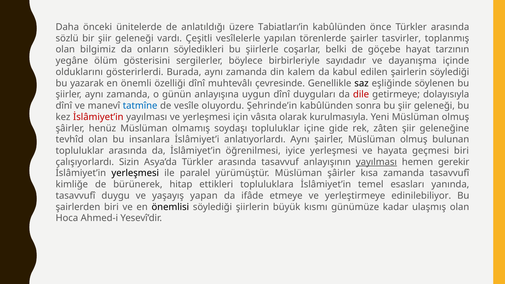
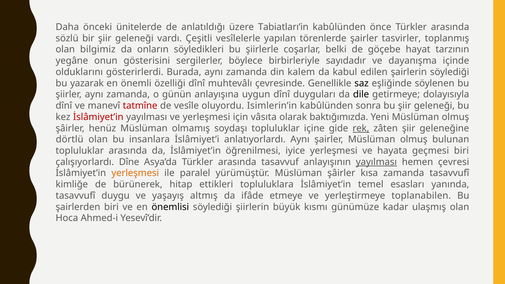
ölüm: ölüm -> onun
dile colour: red -> black
tatmîne colour: blue -> red
Şehrinde’in: Şehrinde’in -> Isimlerin’in
kurulmasıyla: kurulmasıyla -> baktığımızda
rek underline: none -> present
tevhîd: tevhîd -> dörtlü
Sizin: Sizin -> Dîne
gerekir: gerekir -> çevresi
yerleşmesi at (135, 173) colour: black -> orange
yapan: yapan -> altmış
edinilebiliyor: edinilebiliyor -> toplanabilen
